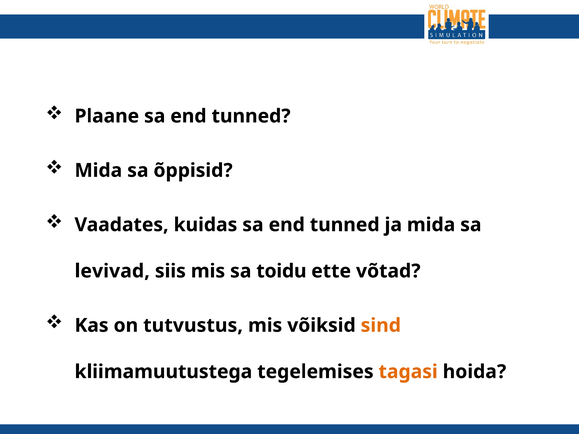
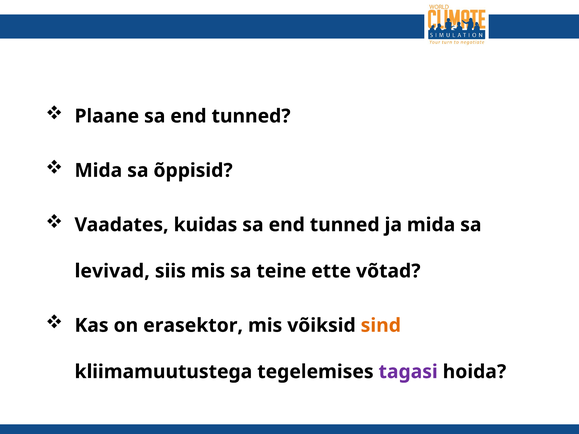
toidu: toidu -> teine
tutvustus: tutvustus -> erasektor
tagasi colour: orange -> purple
